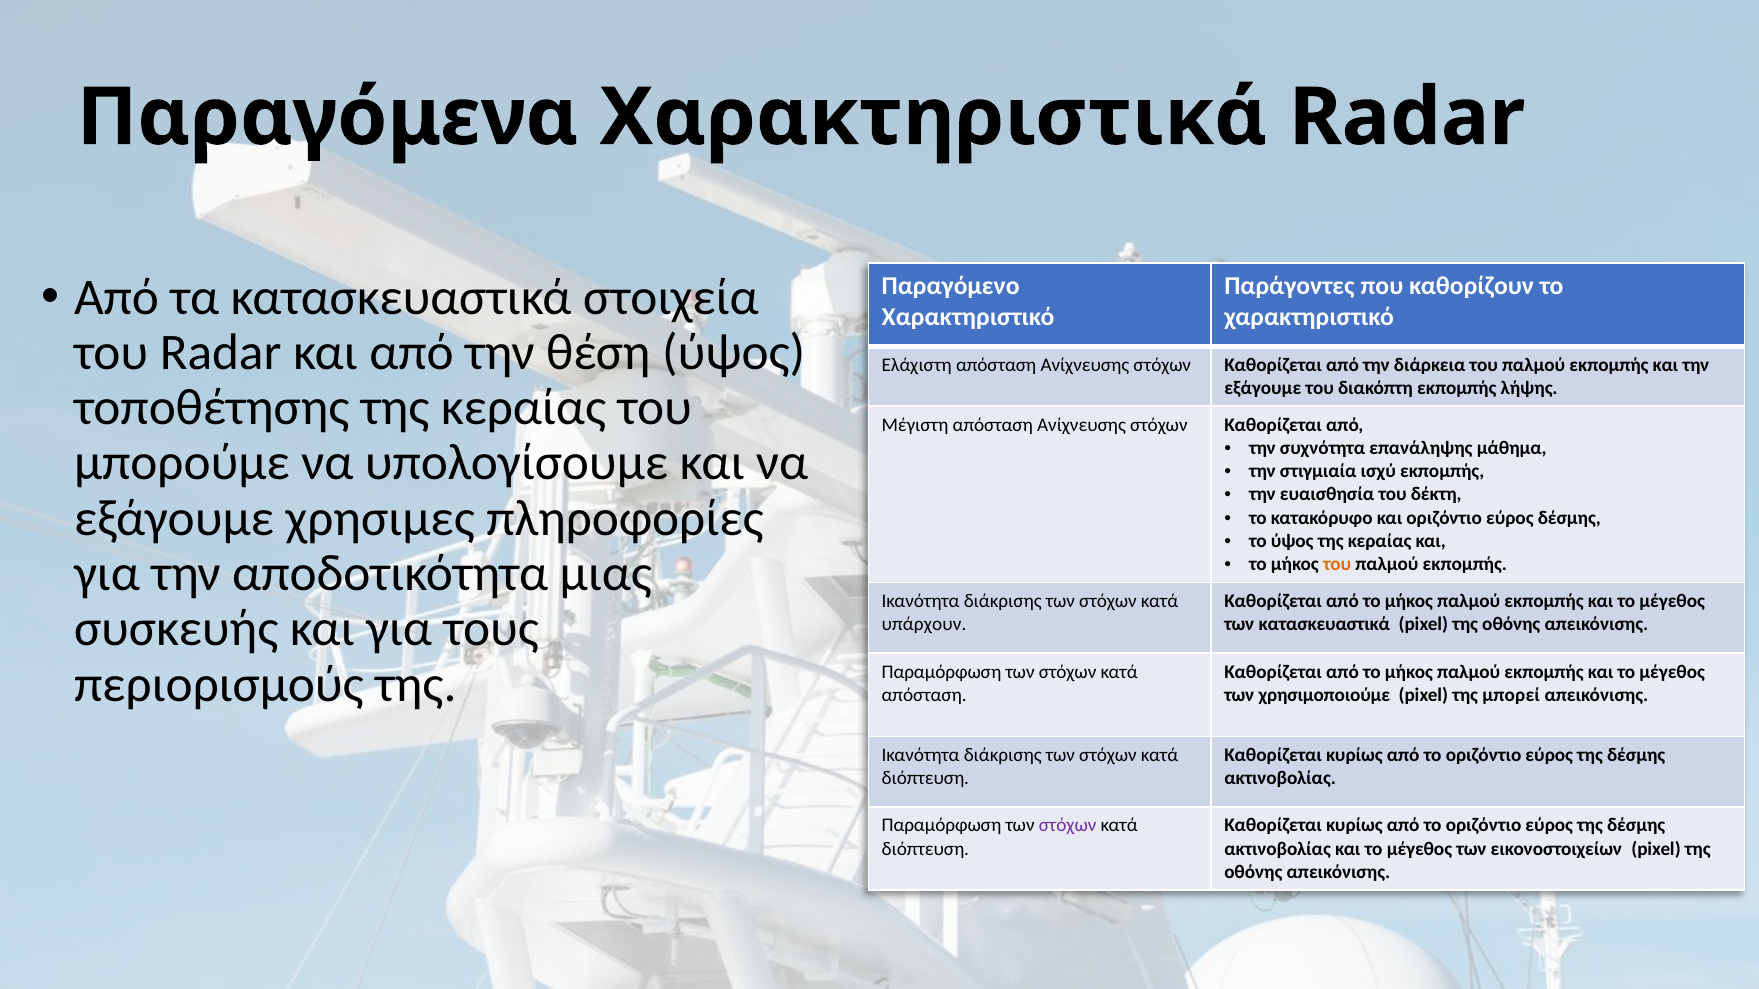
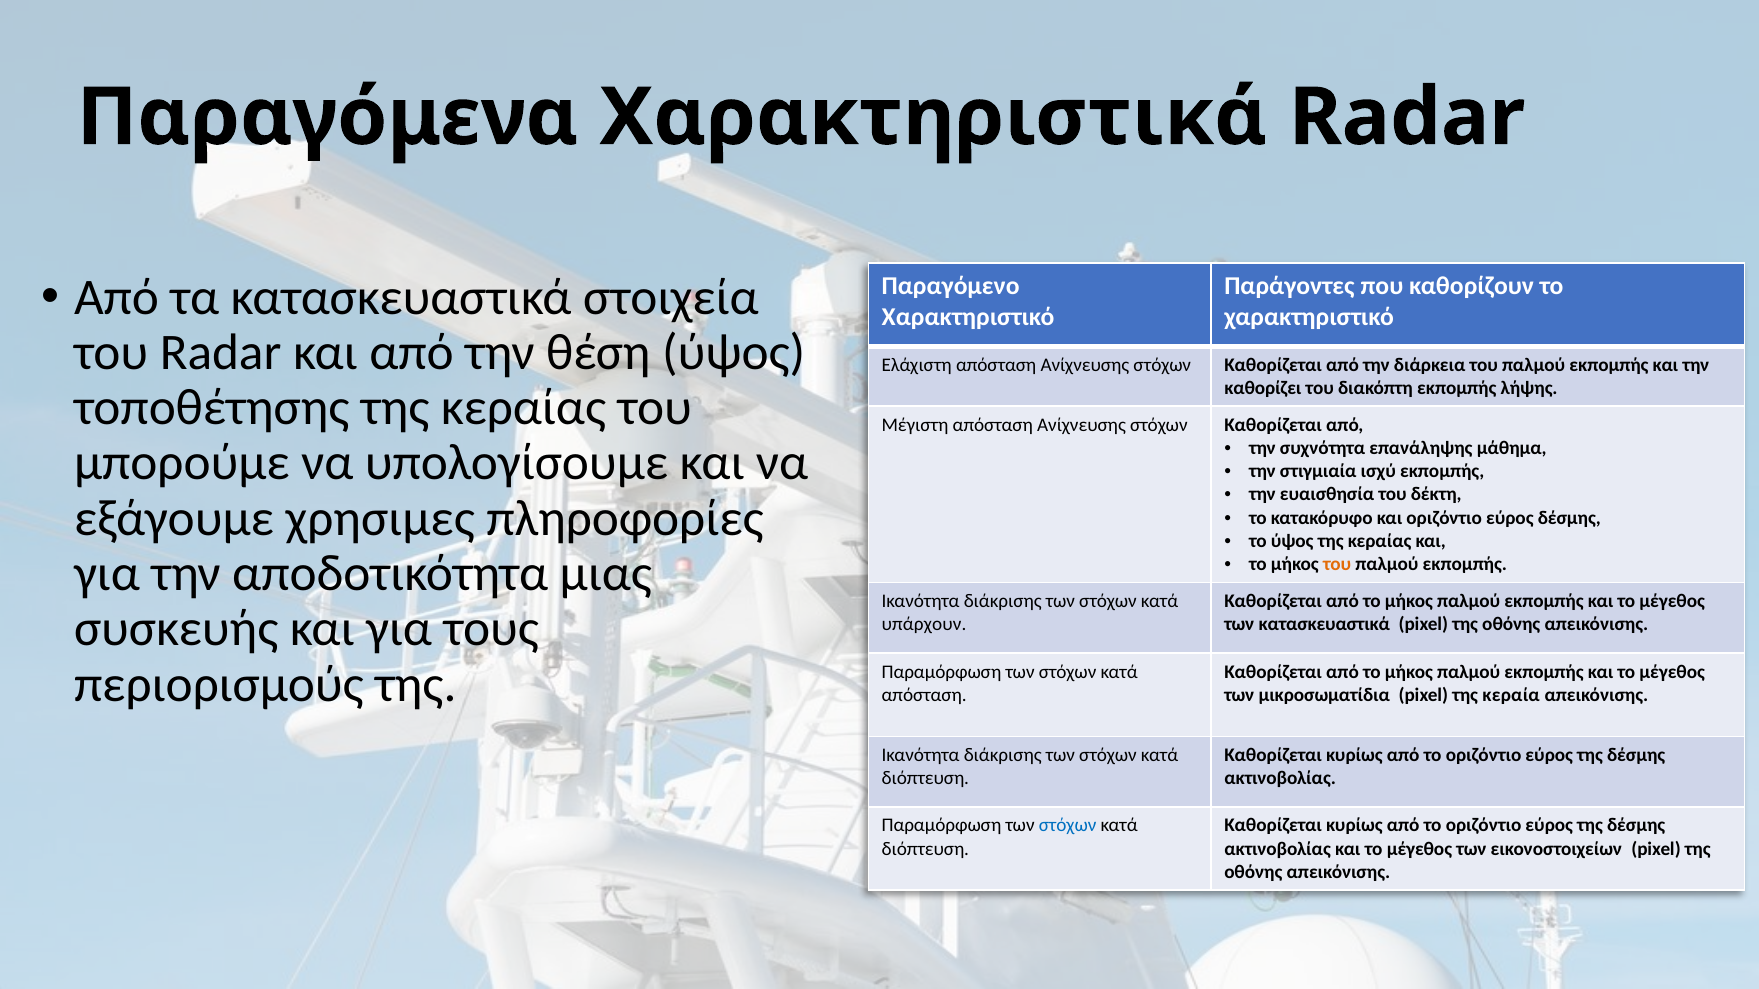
εξάγουμε at (1263, 388): εξάγουμε -> καθορίζει
χρησιμοποιούμε: χρησιμοποιούμε -> μικροσωματίδια
μπορεί: μπορεί -> κεραία
στόχων at (1068, 826) colour: purple -> blue
